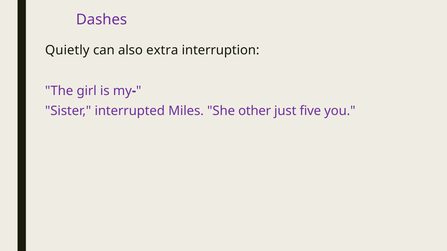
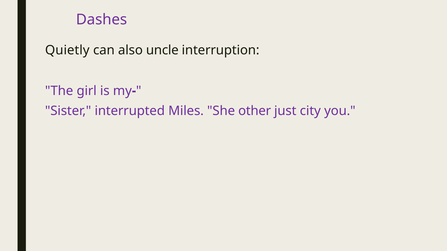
extra: extra -> uncle
five: five -> city
